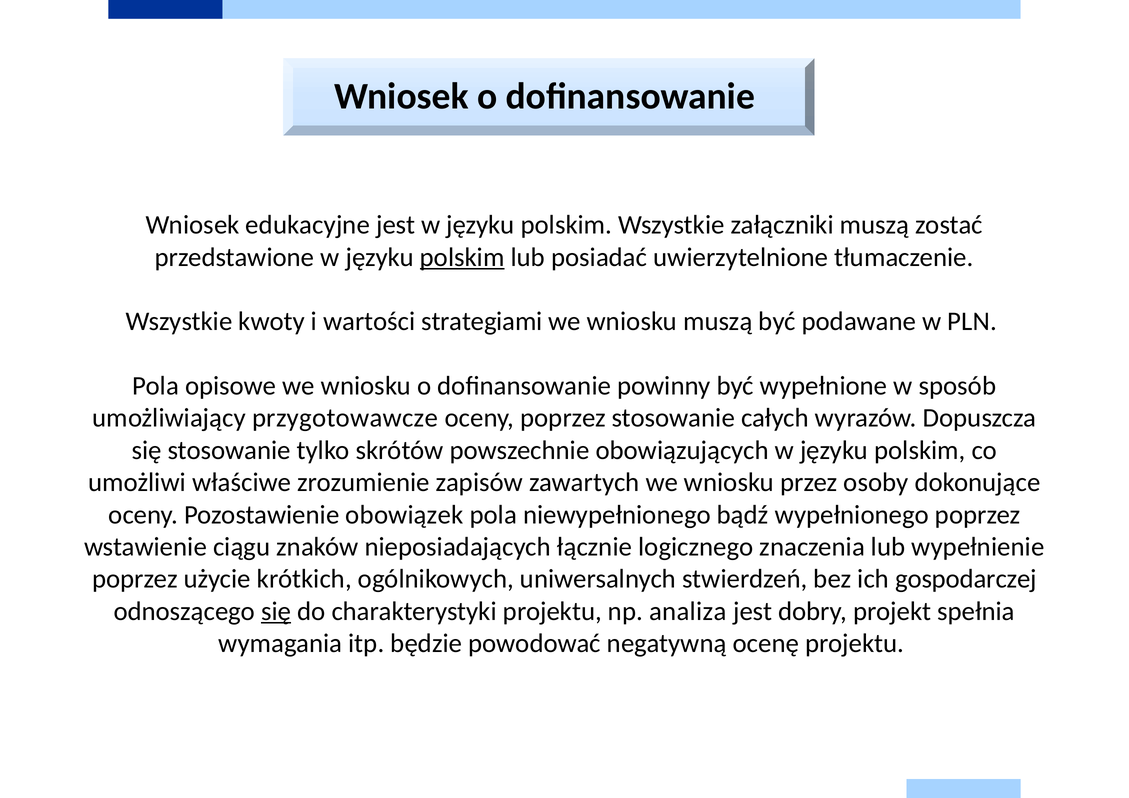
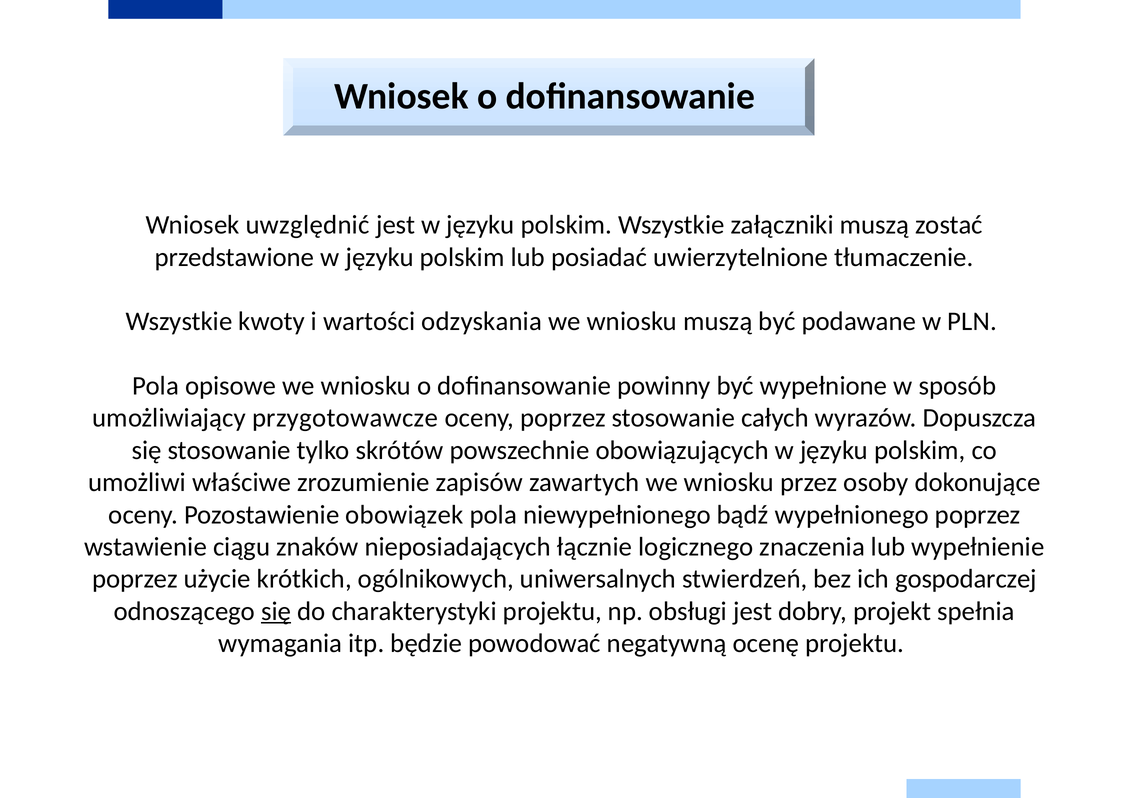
edukacyjne: edukacyjne -> uwzględnić
polskim at (462, 257) underline: present -> none
strategiami: strategiami -> odzyskania
analiza: analiza -> obsługi
